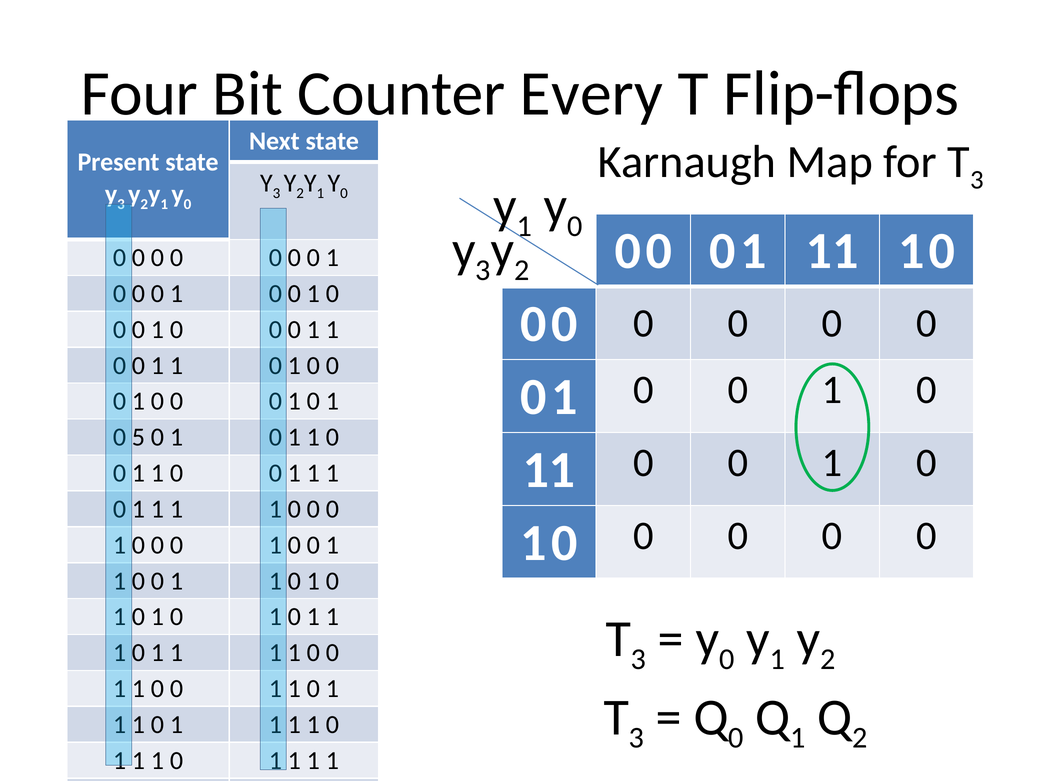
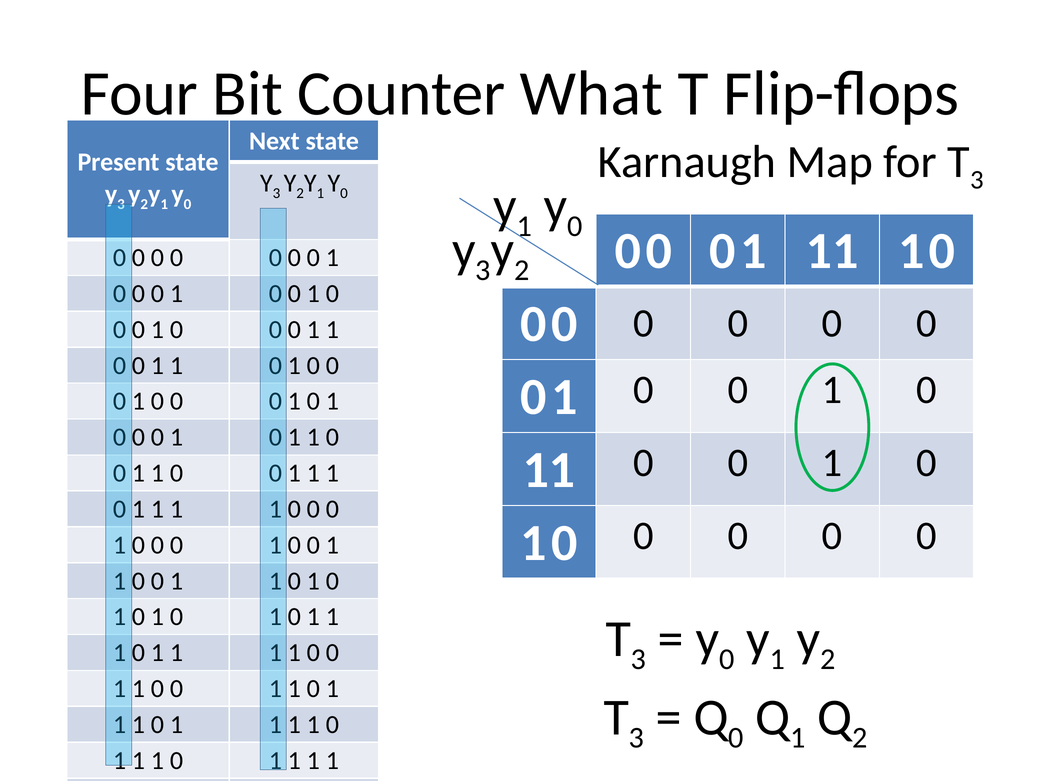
Every: Every -> What
5 at (138, 437): 5 -> 0
